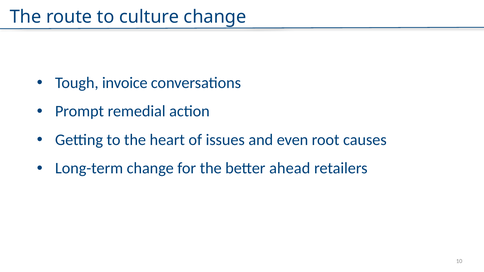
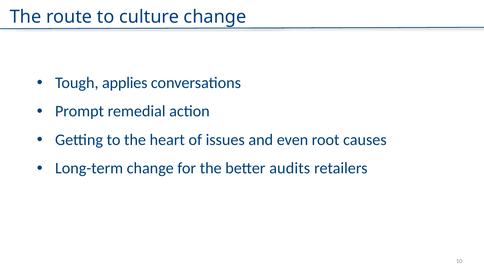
invoice: invoice -> applies
ahead: ahead -> audits
